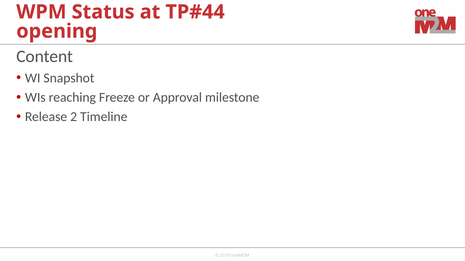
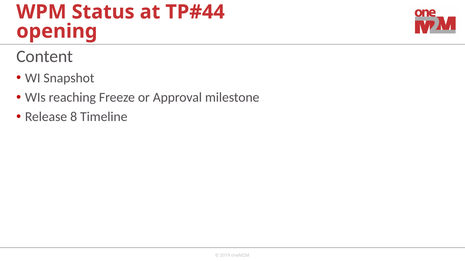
2: 2 -> 8
